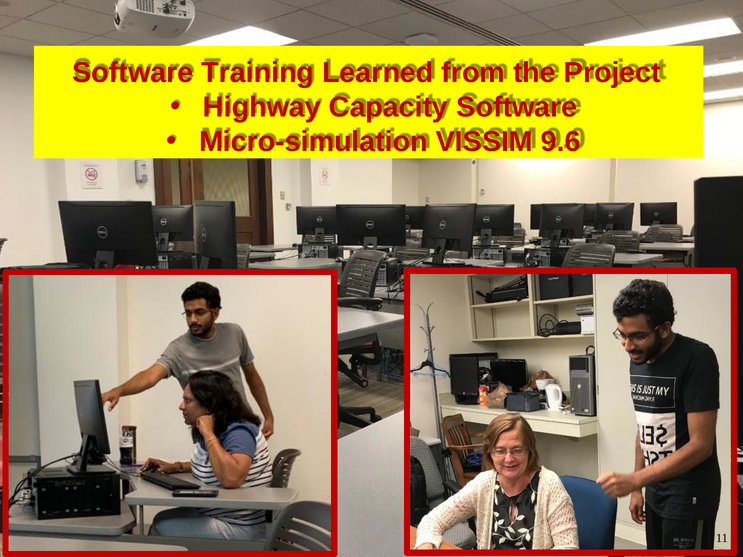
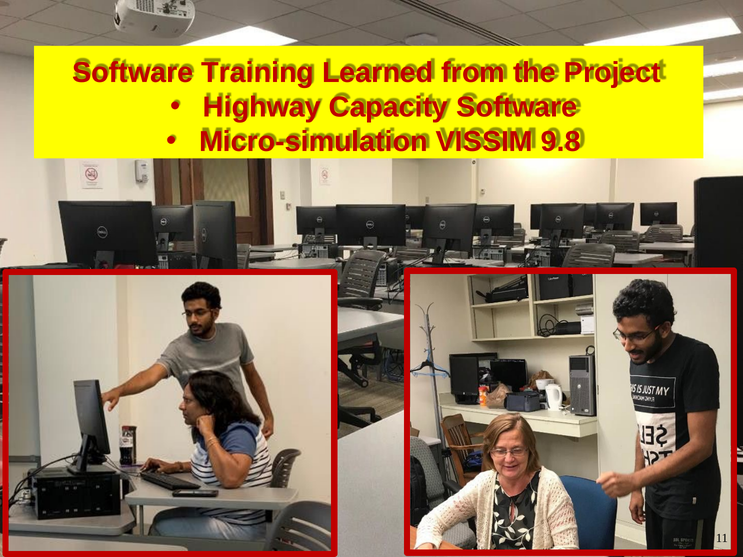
9.6: 9.6 -> 9.8
